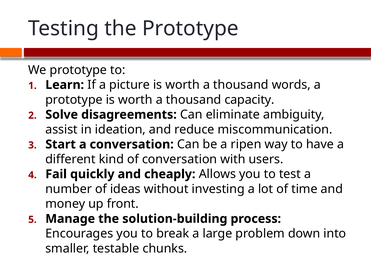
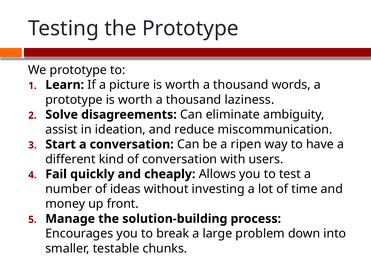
capacity: capacity -> laziness
